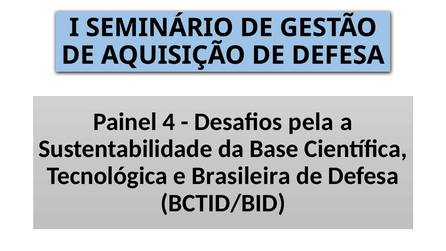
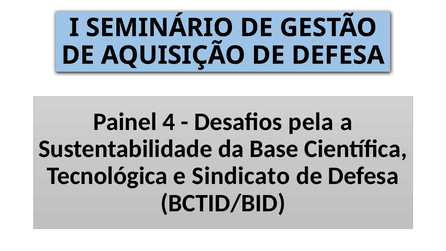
Brasileira: Brasileira -> Sindicato
